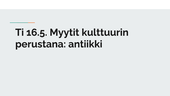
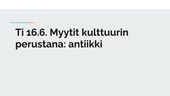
16.5: 16.5 -> 16.6
